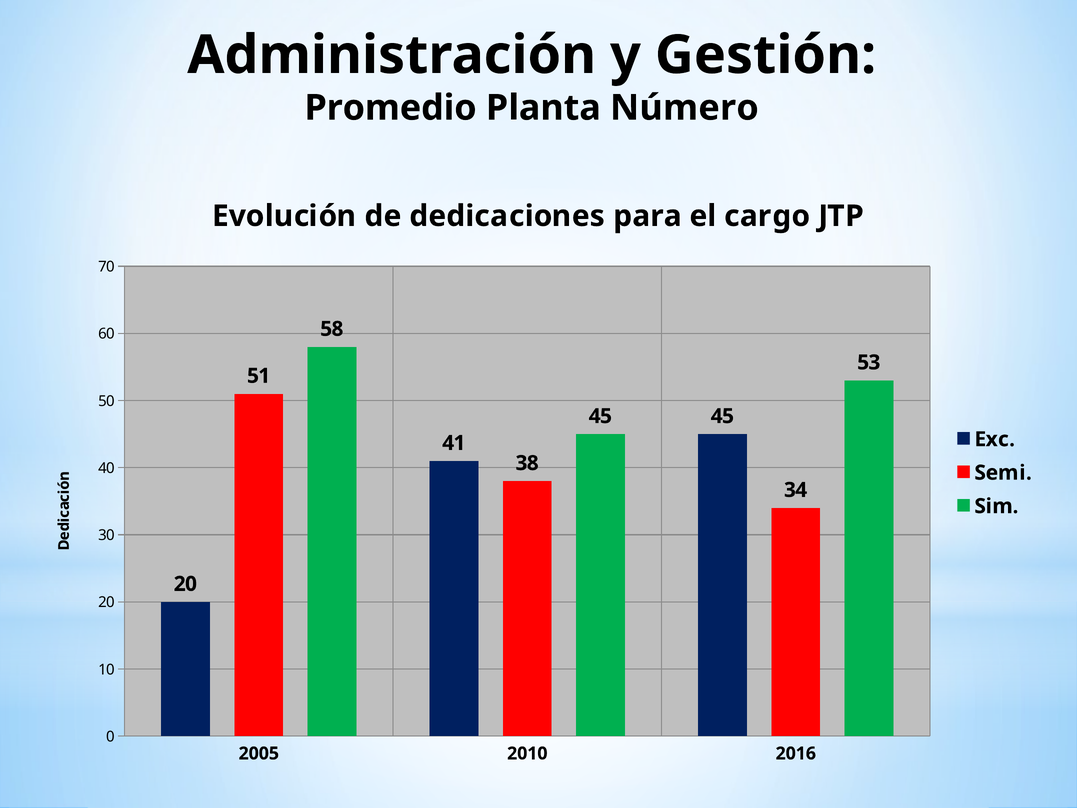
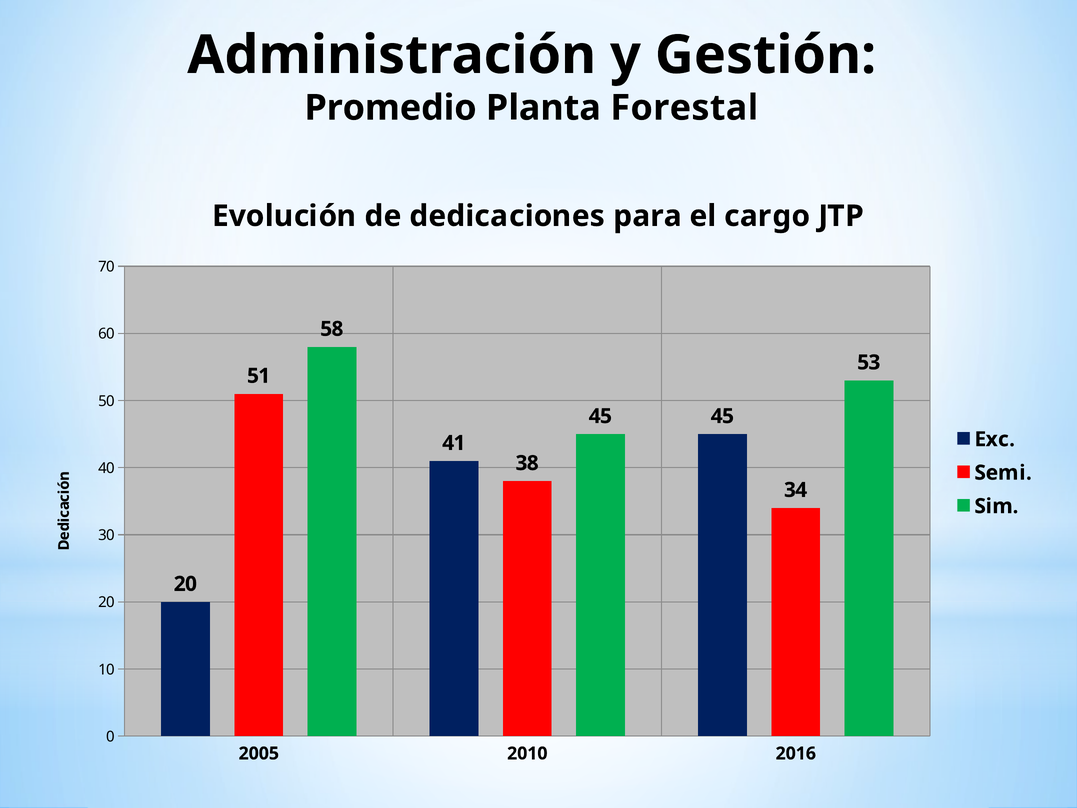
Número: Número -> Forestal
